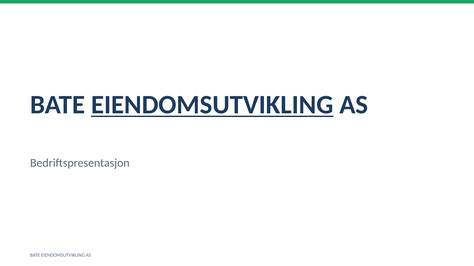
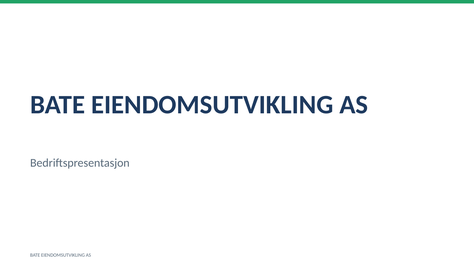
EIENDOMSUTVIKLING at (212, 105) underline: present -> none
